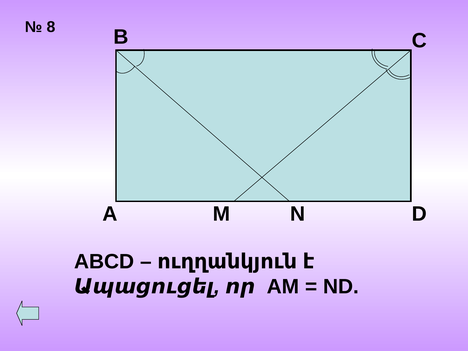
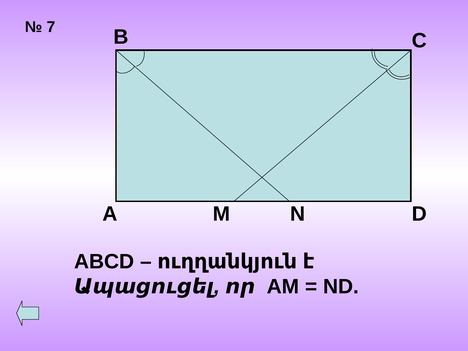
8: 8 -> 7
